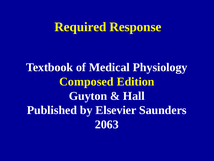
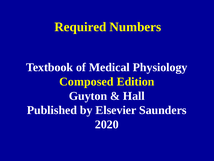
Response: Response -> Numbers
2063: 2063 -> 2020
